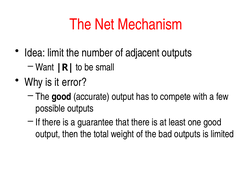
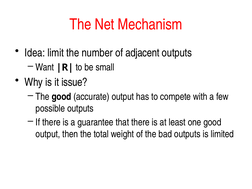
error: error -> issue
